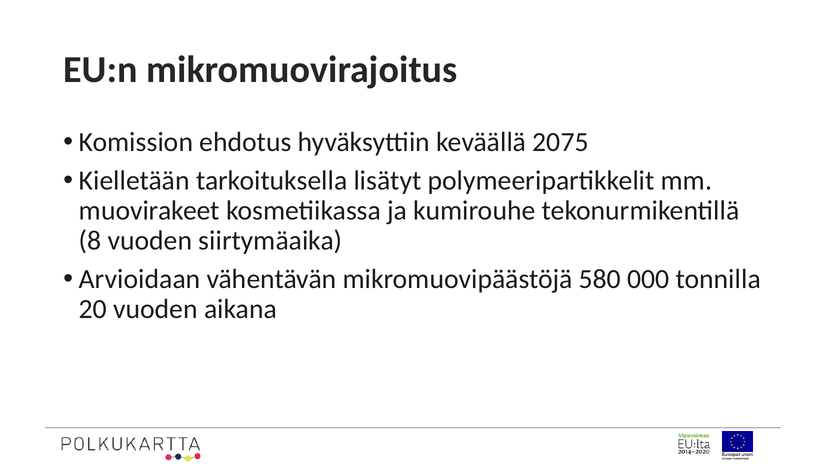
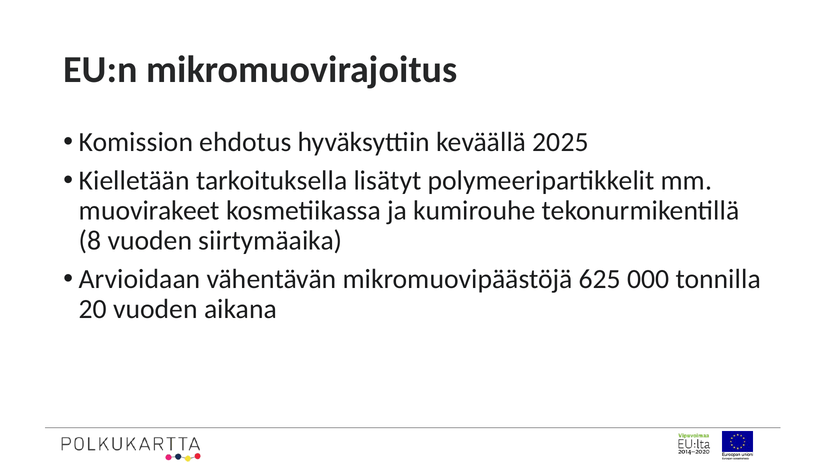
2075: 2075 -> 2025
580: 580 -> 625
